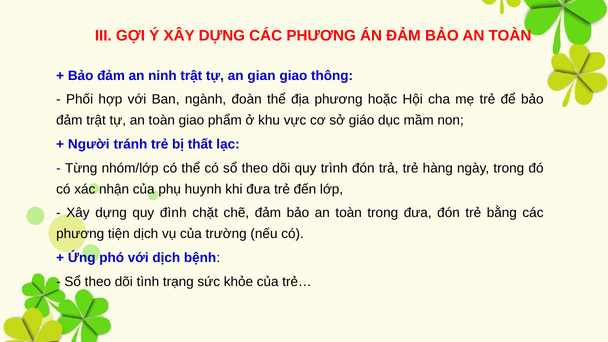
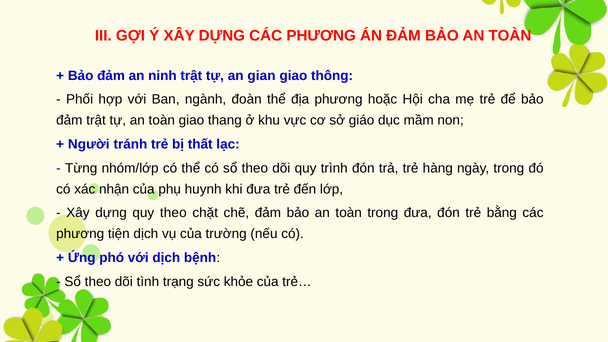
phẩm: phẩm -> thang
quy đình: đình -> theo
